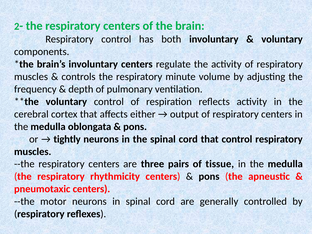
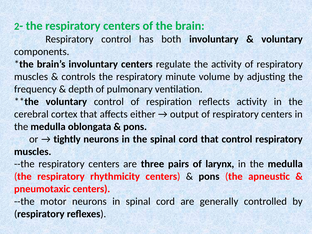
tissue: tissue -> larynx
